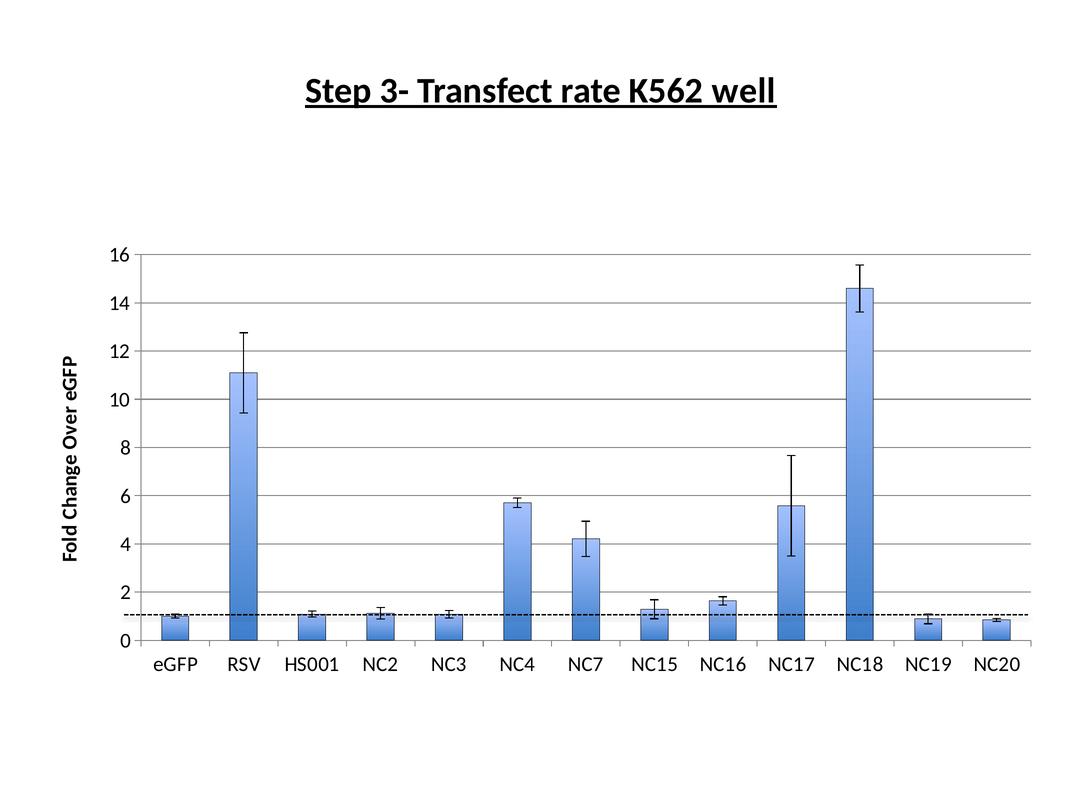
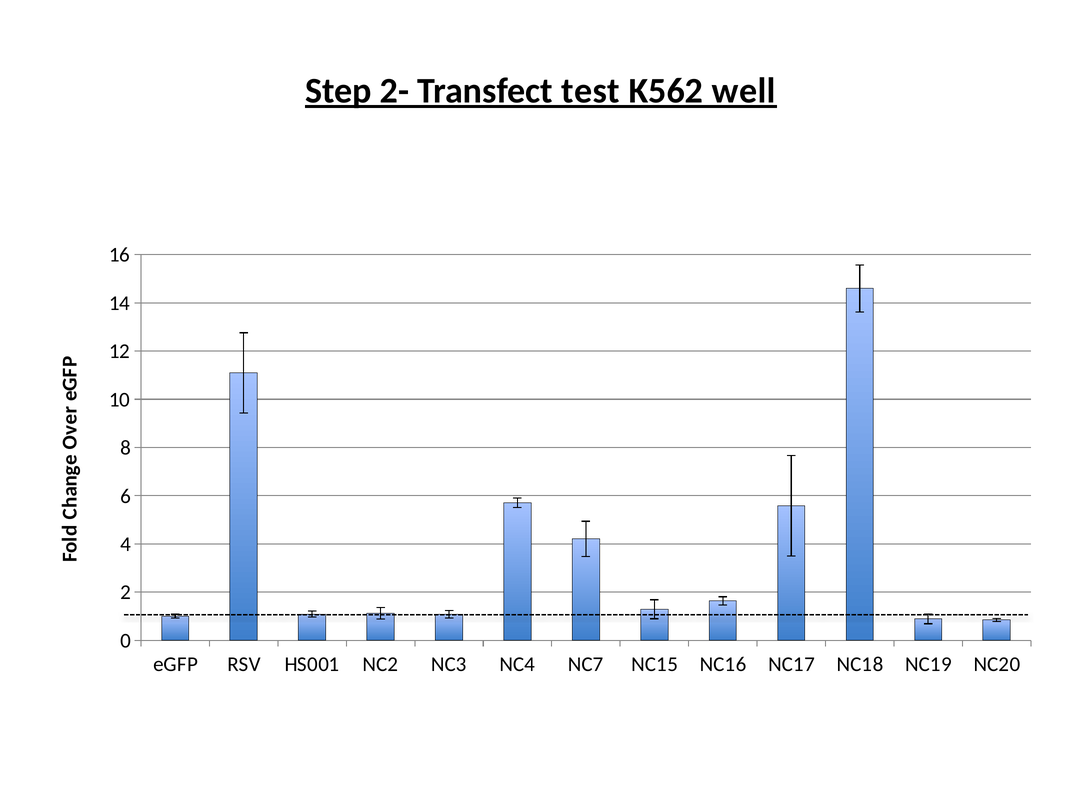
3-: 3- -> 2-
rate: rate -> test
